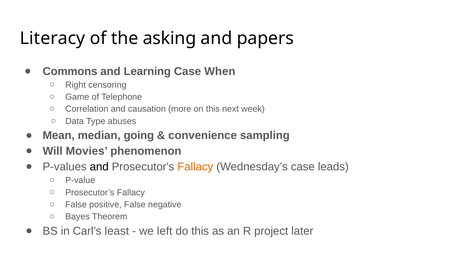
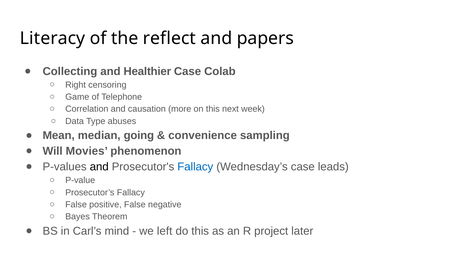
asking: asking -> reflect
Commons: Commons -> Collecting
Learning: Learning -> Healthier
When: When -> Colab
Fallacy at (195, 167) colour: orange -> blue
least: least -> mind
